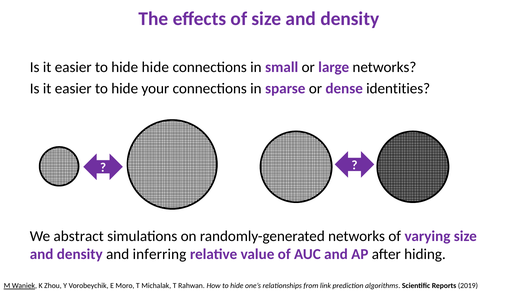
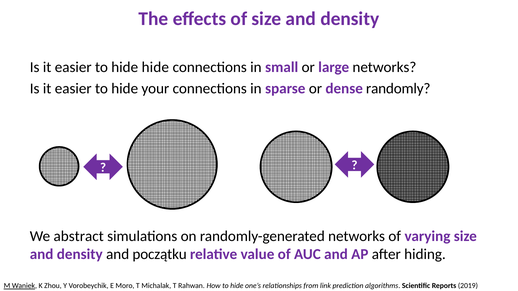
identities: identities -> randomly
inferring: inferring -> początku
